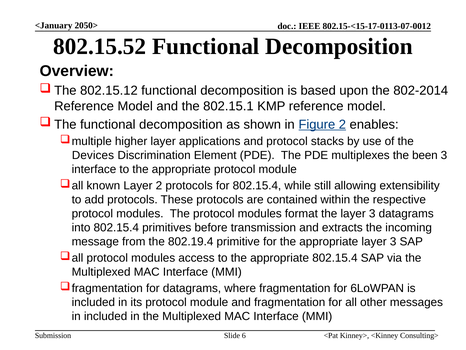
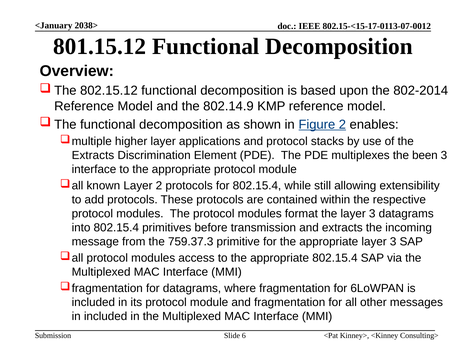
2050>: 2050> -> 2038>
802.15.52: 802.15.52 -> 801.15.12
802.15.1: 802.15.1 -> 802.14.9
Devices at (93, 155): Devices -> Extracts
802.19.4: 802.19.4 -> 759.37.3
